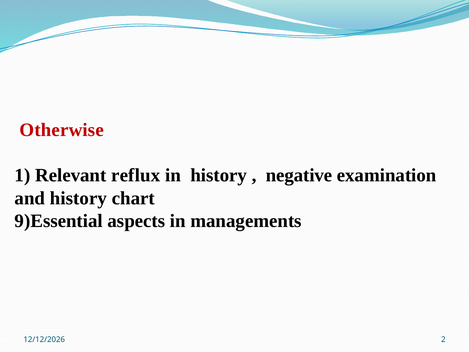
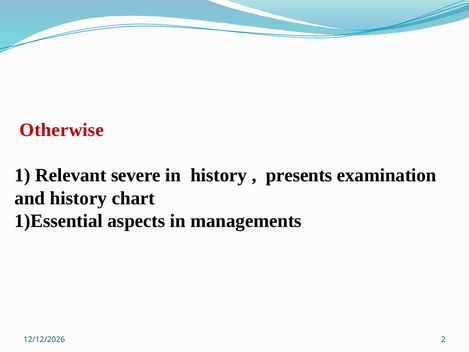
reflux: reflux -> severe
negative: negative -> presents
9)Essential: 9)Essential -> 1)Essential
